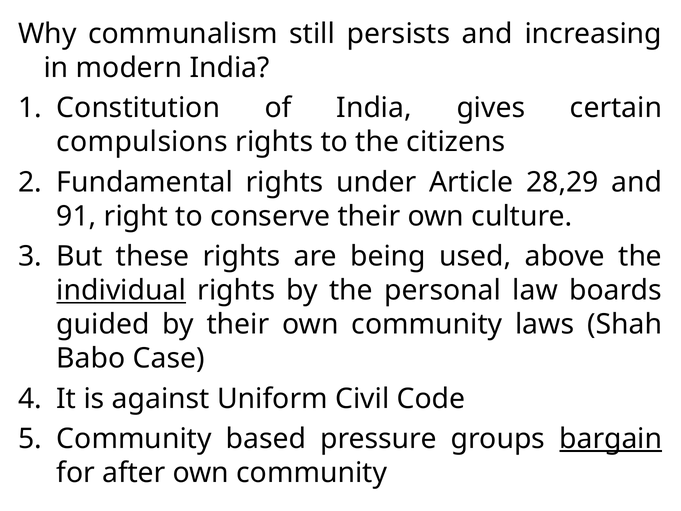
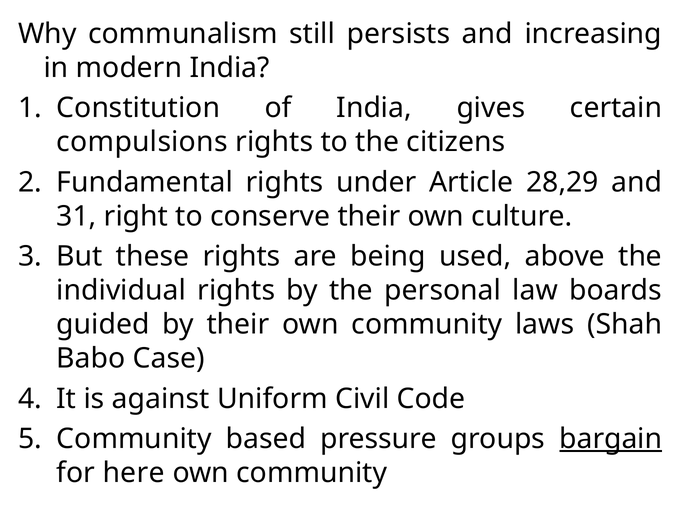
91: 91 -> 31
individual underline: present -> none
after: after -> here
